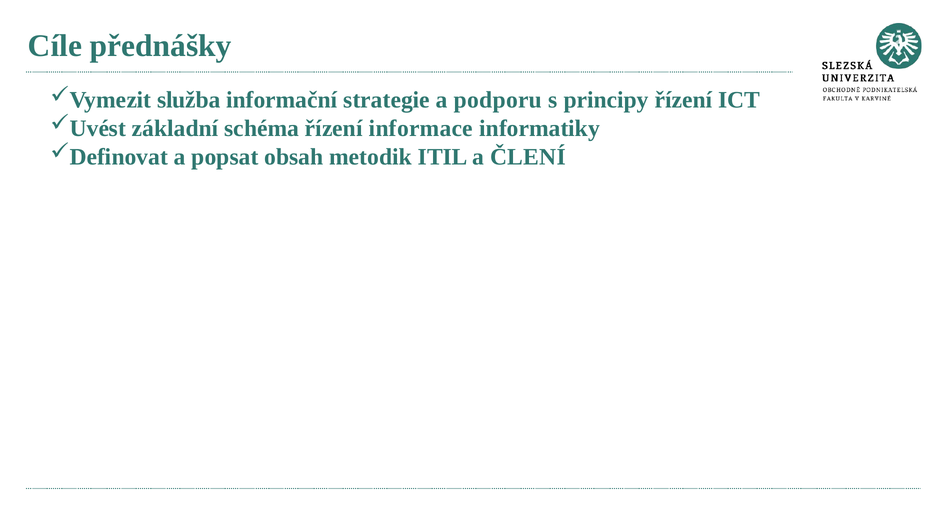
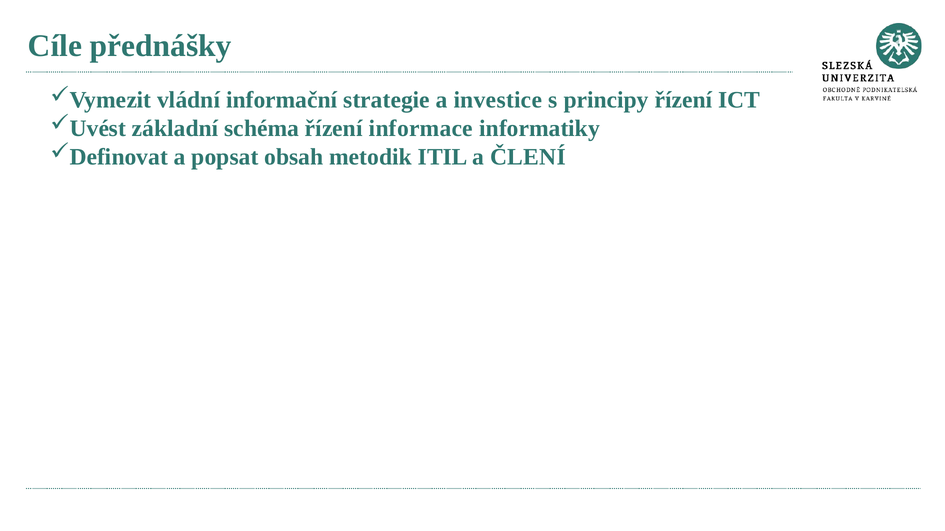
služba: služba -> vládní
podporu: podporu -> investice
